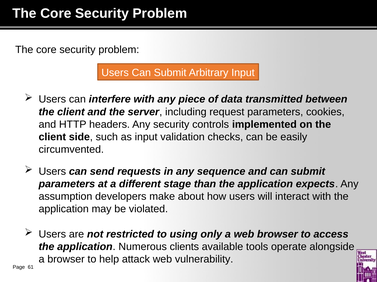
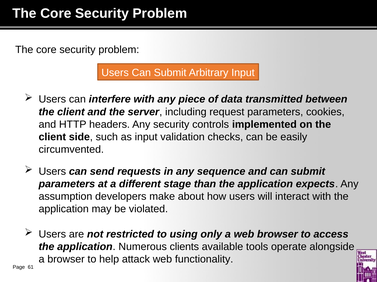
vulnerability: vulnerability -> functionality
